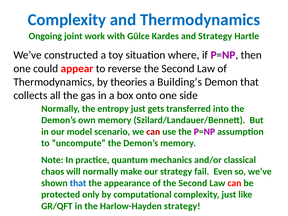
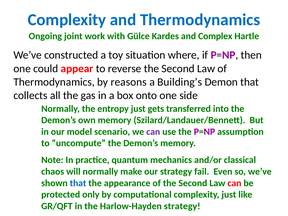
and Strategy: Strategy -> Complex
theories: theories -> reasons
can at (153, 132) colour: red -> purple
